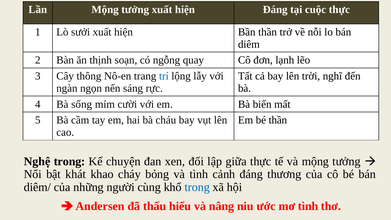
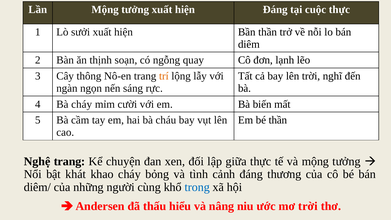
trí colour: blue -> orange
Bà sống: sống -> cháy
Nghệ trong: trong -> trang
mơ tình: tình -> trời
